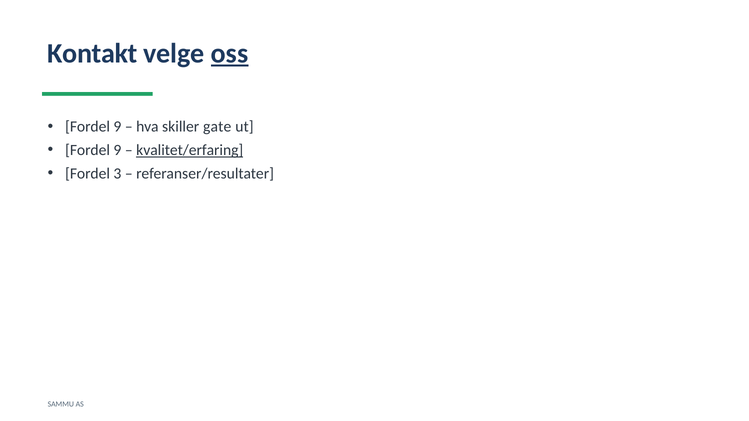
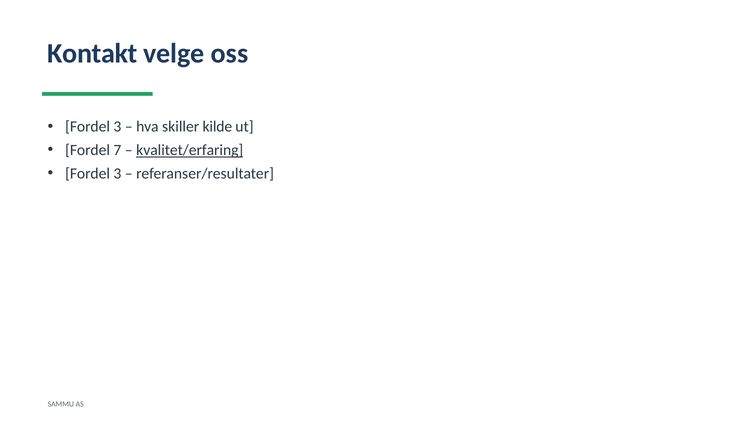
oss underline: present -> none
9 at (117, 127): 9 -> 3
gate: gate -> kilde
9 at (117, 150): 9 -> 7
